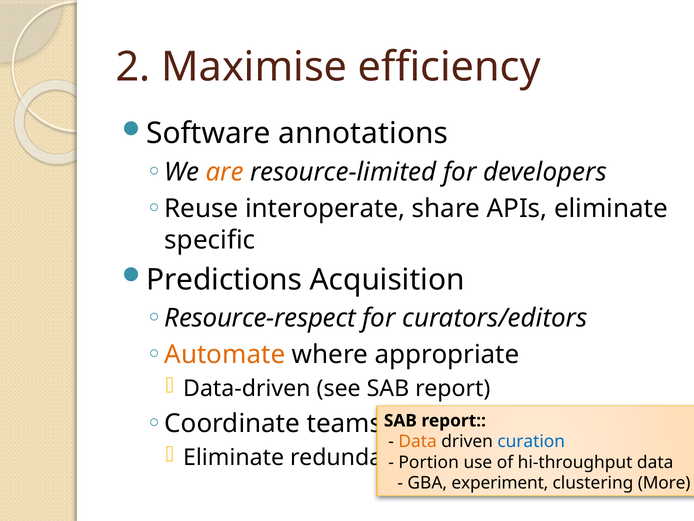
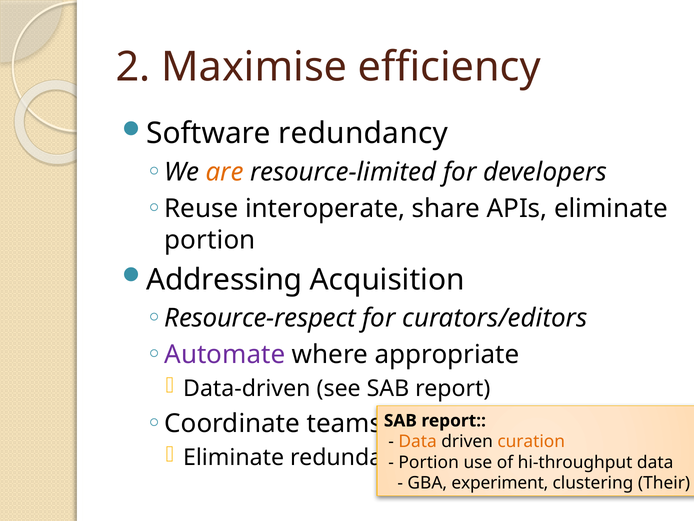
Software annotations: annotations -> redundancy
specific at (210, 240): specific -> portion
Predictions: Predictions -> Addressing
Automate colour: orange -> purple
curation colour: blue -> orange
More: More -> Their
